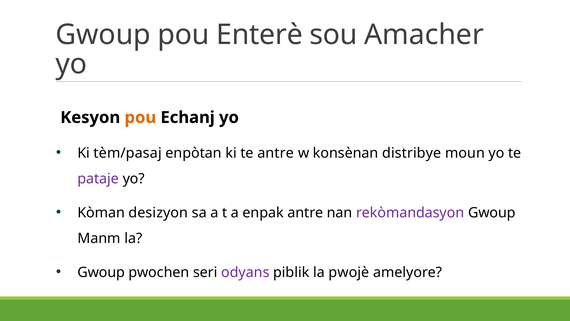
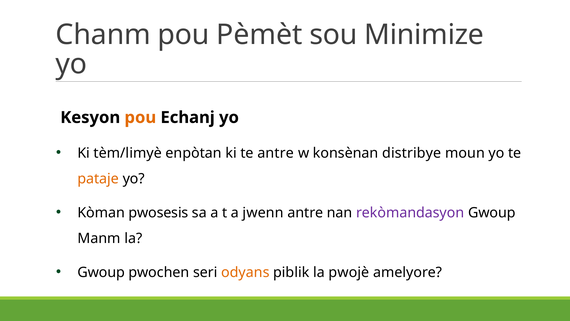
Gwoup at (103, 35): Gwoup -> Chanm
Enterè: Enterè -> Pèmèt
Amacher: Amacher -> Minimize
tèm/pasaj: tèm/pasaj -> tèm/limyè
pataje colour: purple -> orange
desizyon: desizyon -> pwosesis
enpak: enpak -> jwenn
odyans colour: purple -> orange
